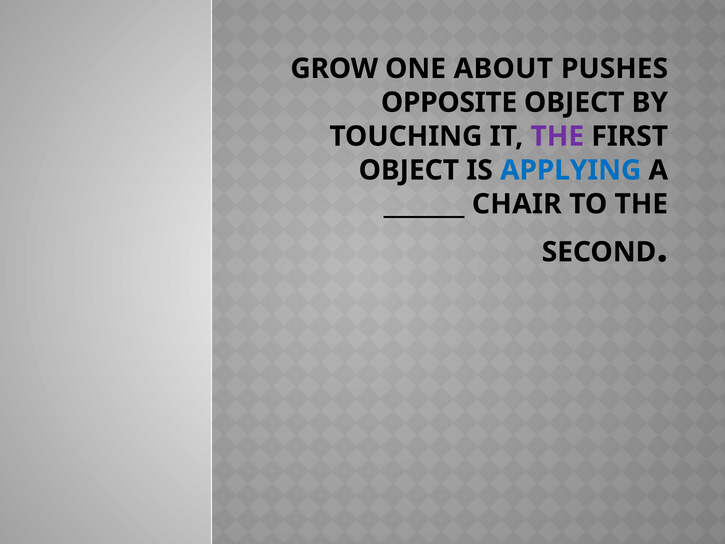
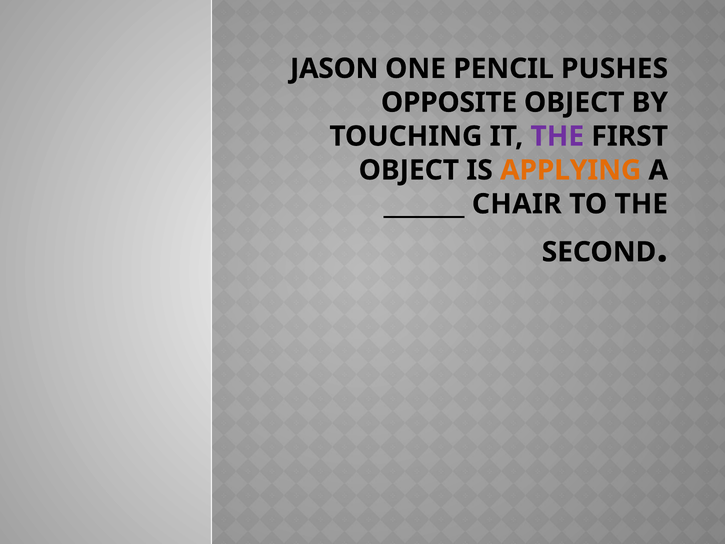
GROW: GROW -> JASON
ABOUT: ABOUT -> PENCIL
APPLYING colour: blue -> orange
